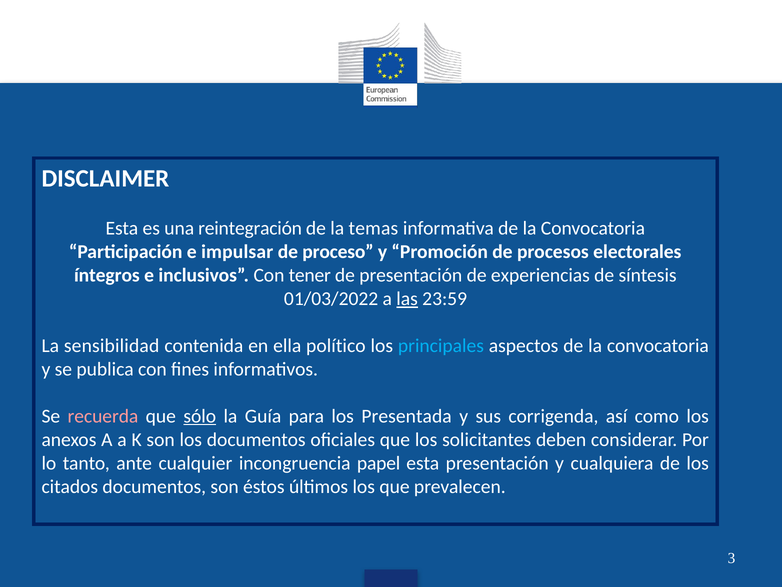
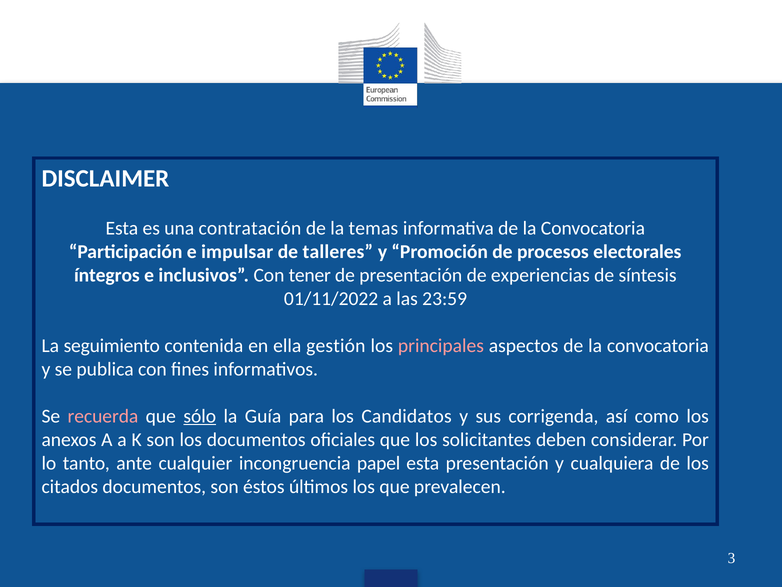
reintegración: reintegración -> contratación
proceso: proceso -> talleres
01/03/2022: 01/03/2022 -> 01/11/2022
las underline: present -> none
sensibilidad: sensibilidad -> seguimiento
político: político -> gestión
principales colour: light blue -> pink
Presentada: Presentada -> Candidatos
